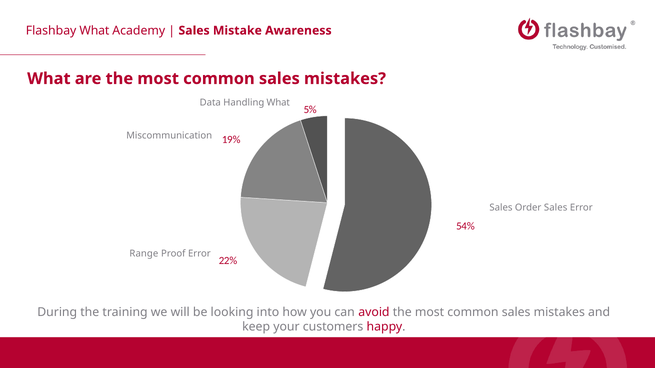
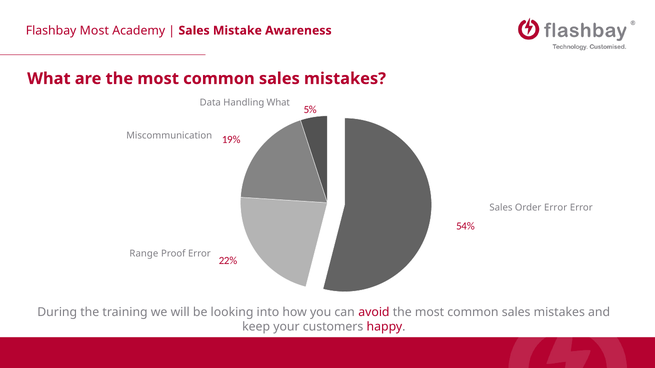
What at (94, 31): What -> Most
Order Sales: Sales -> Error
